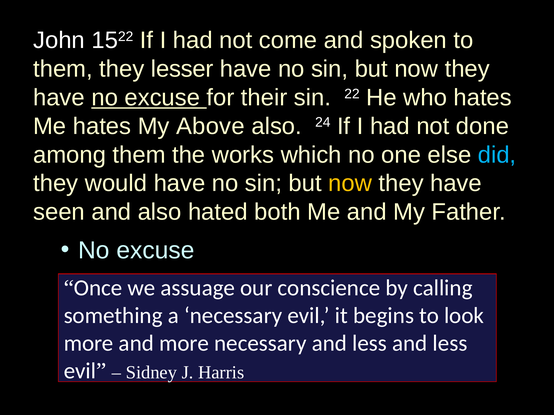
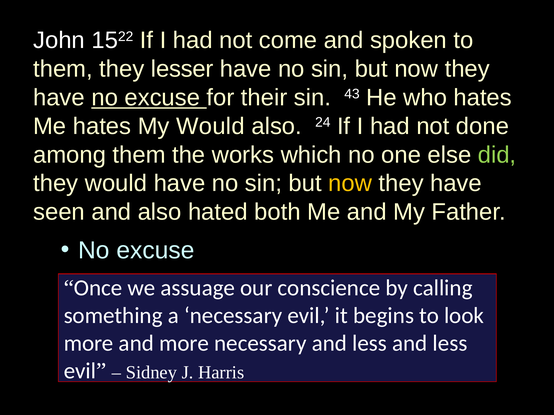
22: 22 -> 43
My Above: Above -> Would
did colour: light blue -> light green
